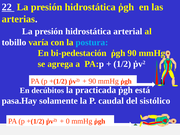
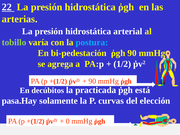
tobillo colour: white -> light green
caudal: caudal -> curvas
sistólico: sistólico -> elección
